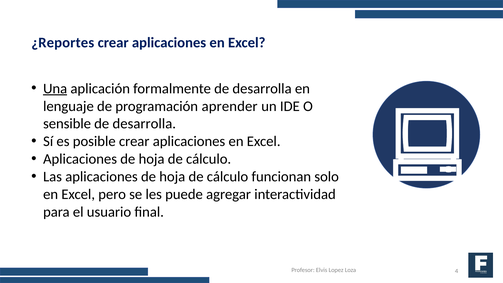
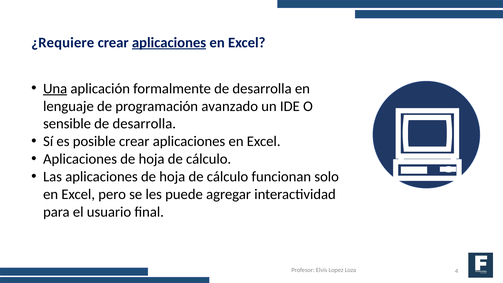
¿Reportes: ¿Reportes -> ¿Requiere
aplicaciones at (169, 43) underline: none -> present
aprender: aprender -> avanzado
